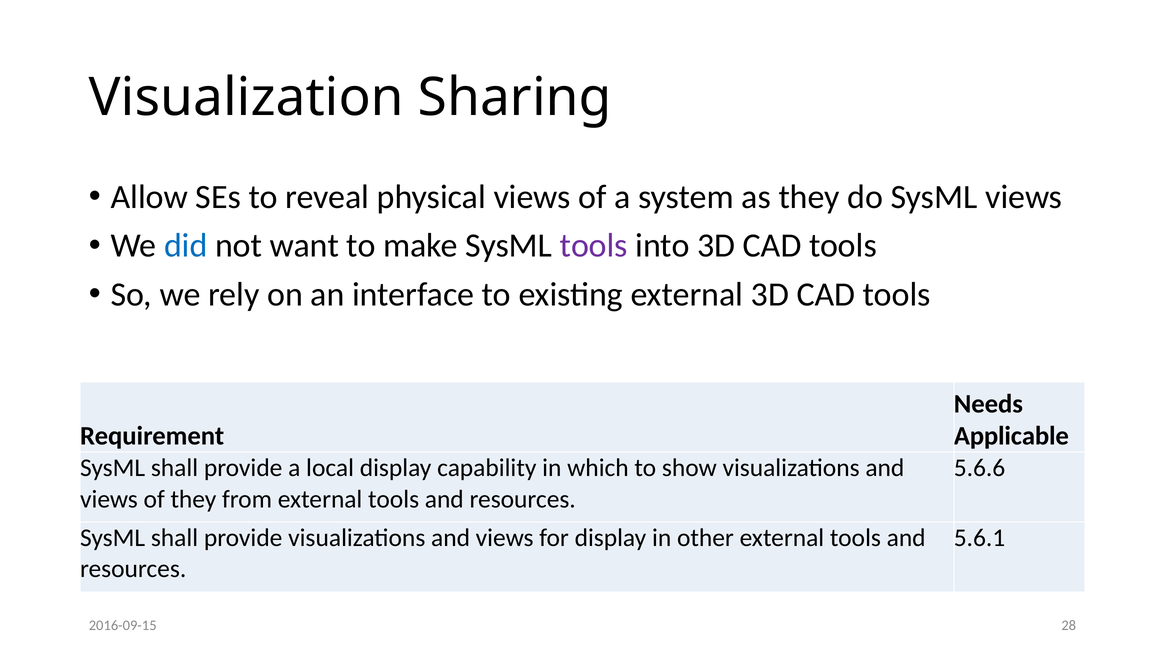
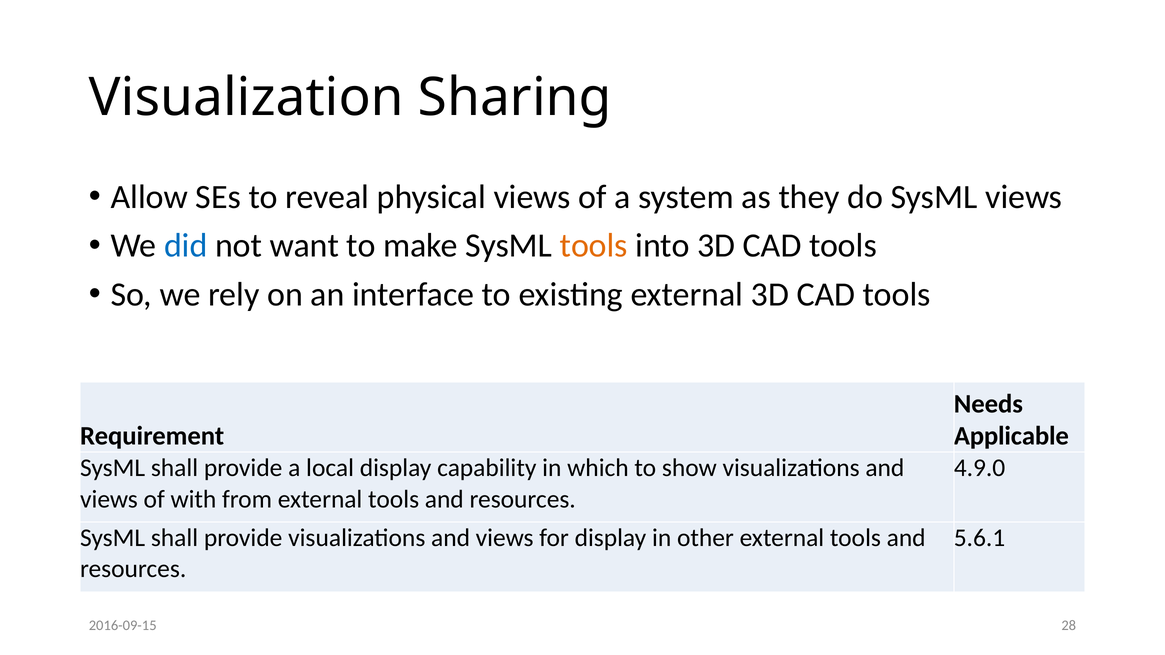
tools at (594, 246) colour: purple -> orange
5.6.6: 5.6.6 -> 4.9.0
of they: they -> with
